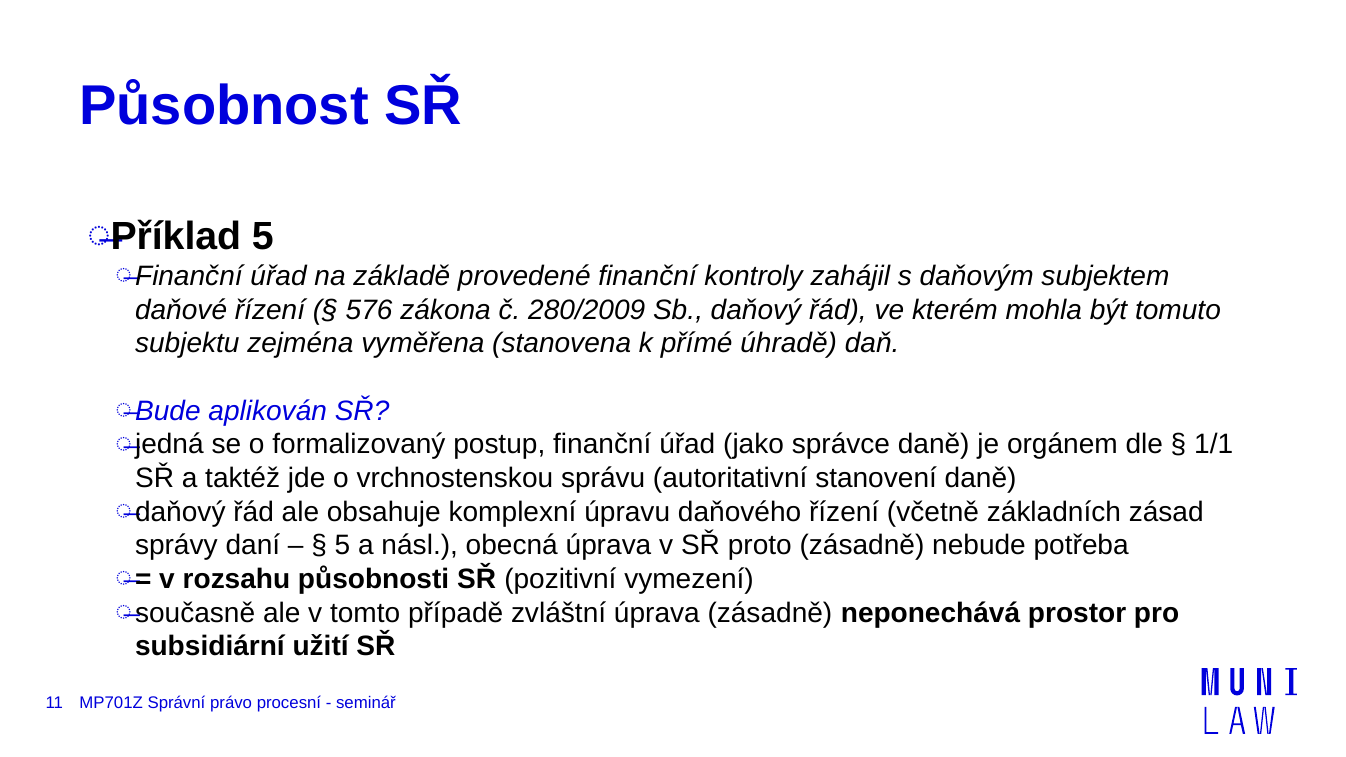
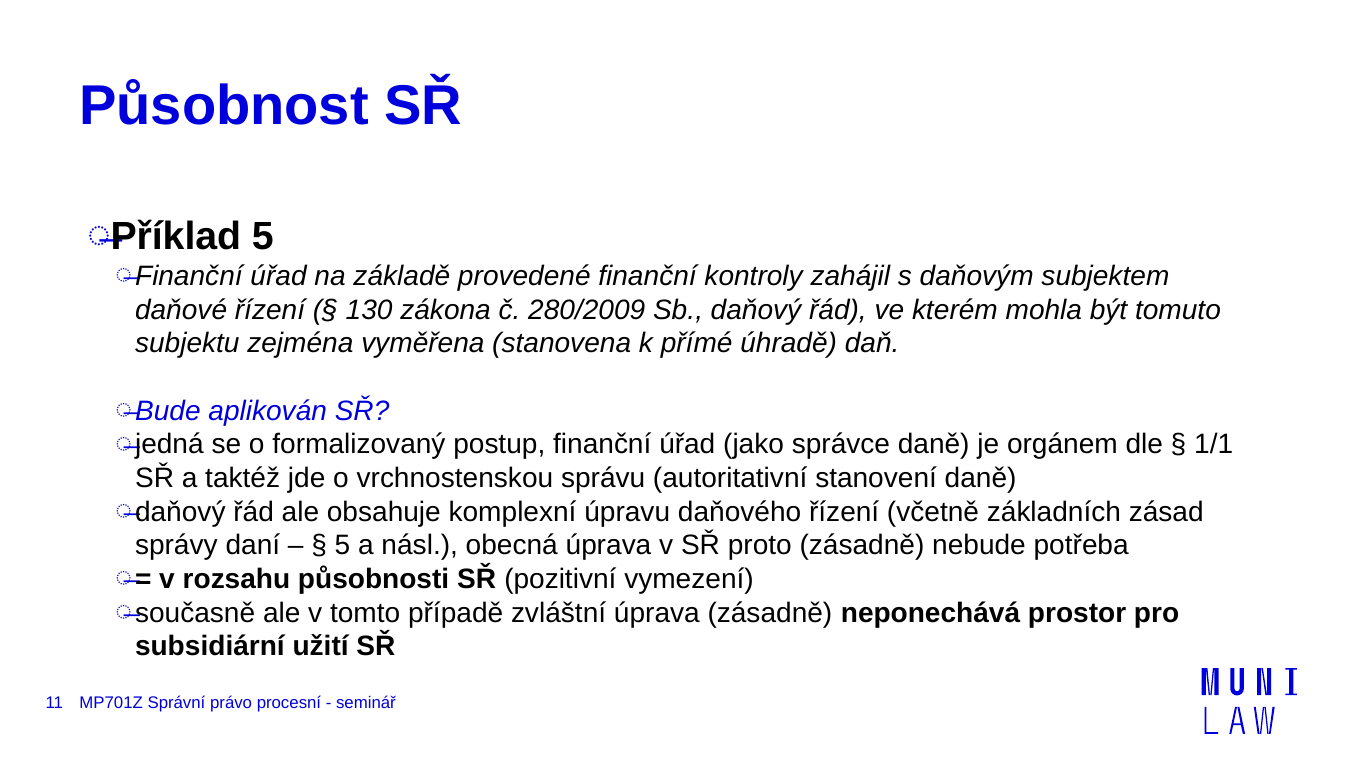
576: 576 -> 130
